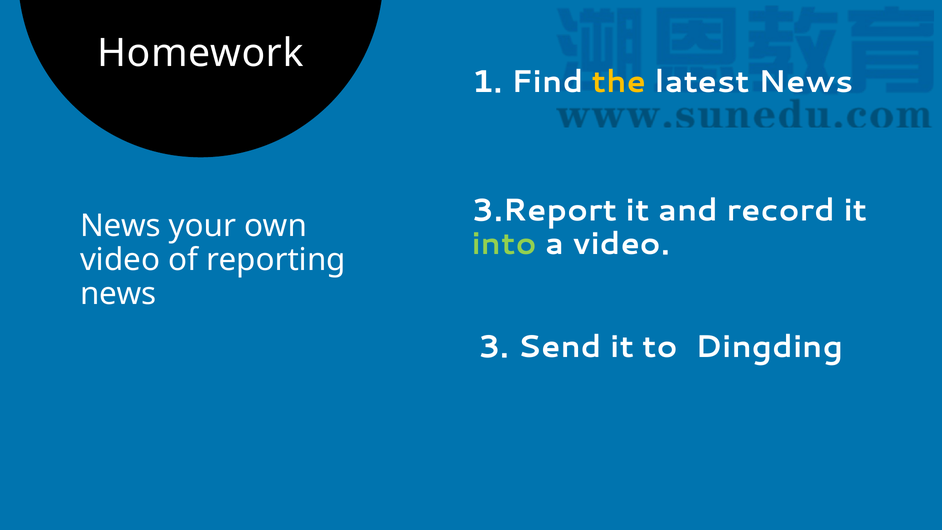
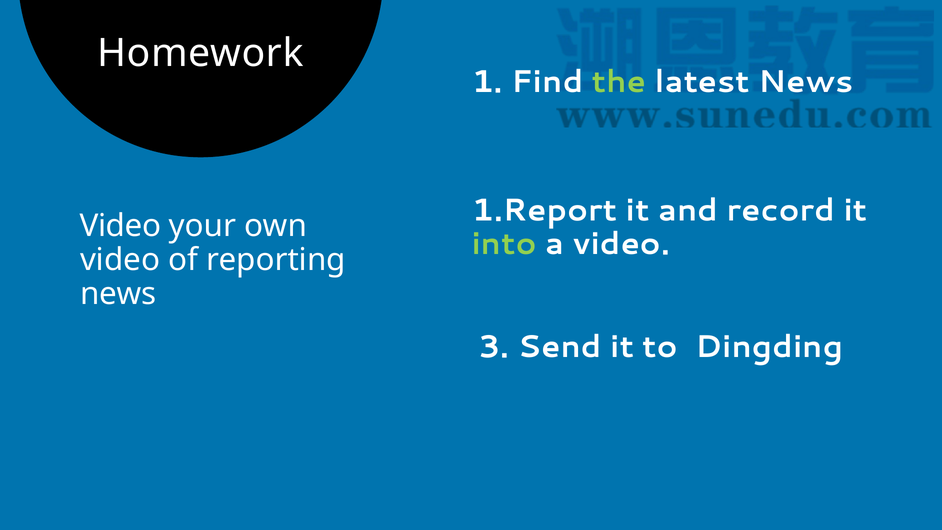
the colour: yellow -> light green
3.Report: 3.Report -> 1.Report
News at (120, 226): News -> Video
